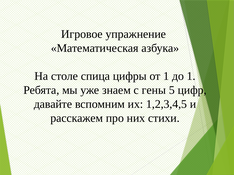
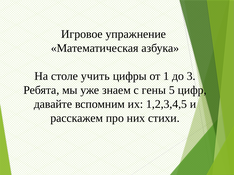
спица: спица -> учить
до 1: 1 -> 3
